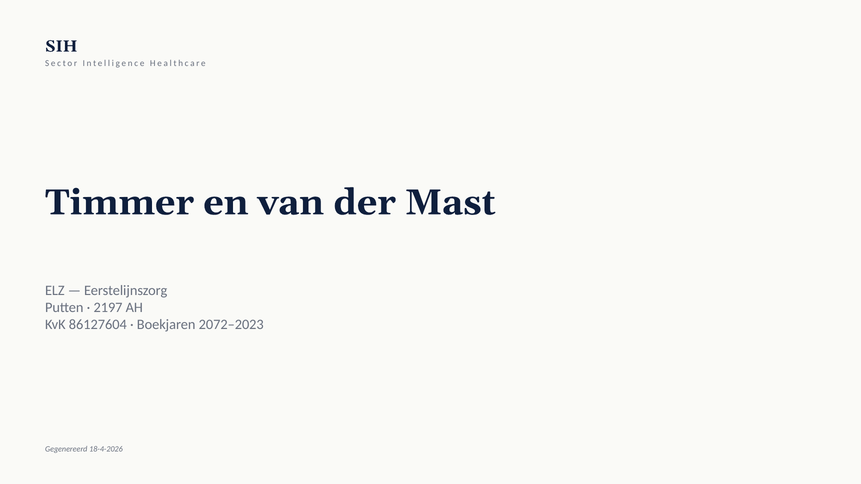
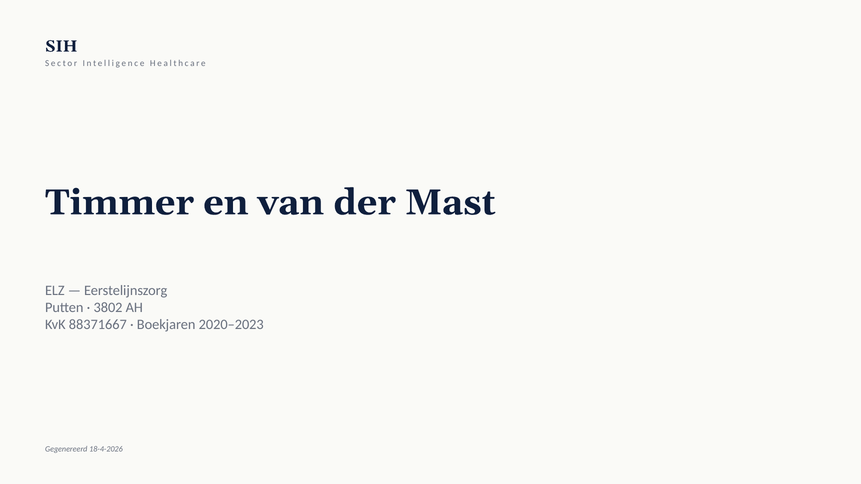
2197: 2197 -> 3802
86127604: 86127604 -> 88371667
2072–2023: 2072–2023 -> 2020–2023
